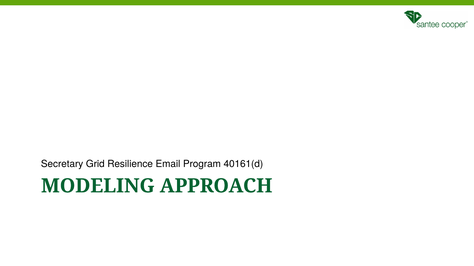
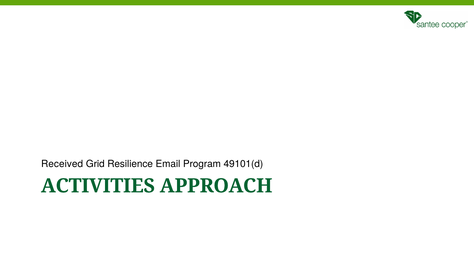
Secretary: Secretary -> Received
40161(d: 40161(d -> 49101(d
MODELING: MODELING -> ACTIVITIES
